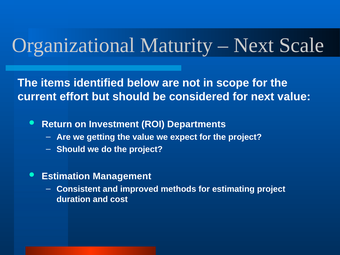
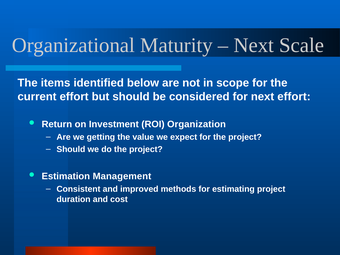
next value: value -> effort
Departments: Departments -> Organization
